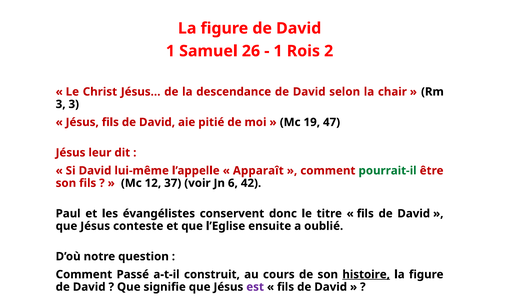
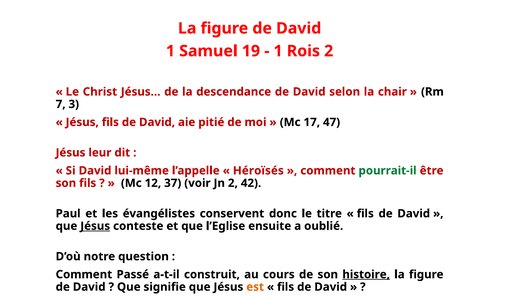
26: 26 -> 19
3 at (61, 104): 3 -> 7
19: 19 -> 17
Apparaît: Apparaît -> Héroïsés
Jn 6: 6 -> 2
Jésus at (95, 226) underline: none -> present
est colour: purple -> orange
